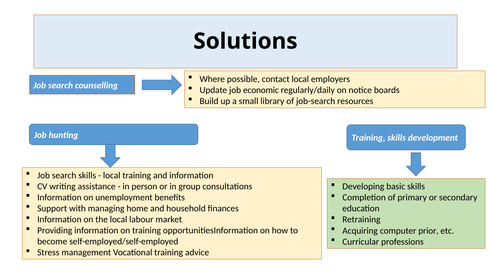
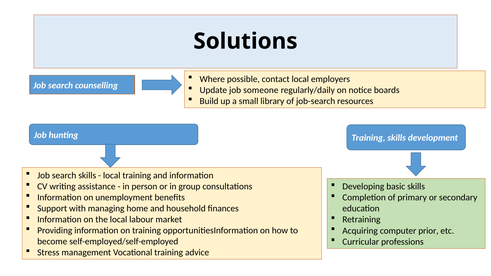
economic: economic -> someone
